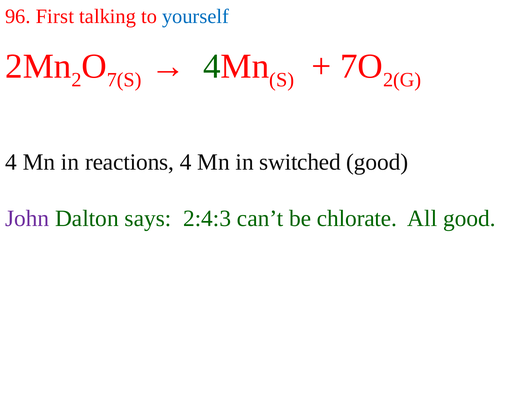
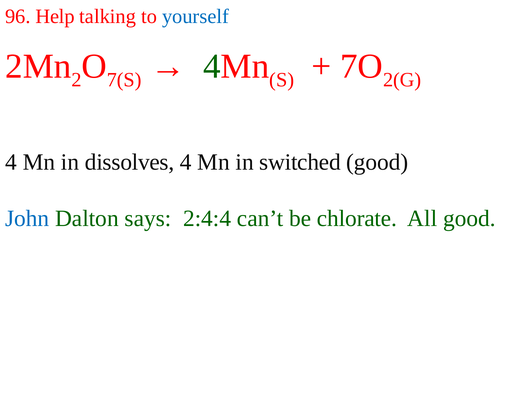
First: First -> Help
reactions: reactions -> dissolves
John colour: purple -> blue
2:4:3: 2:4:3 -> 2:4:4
